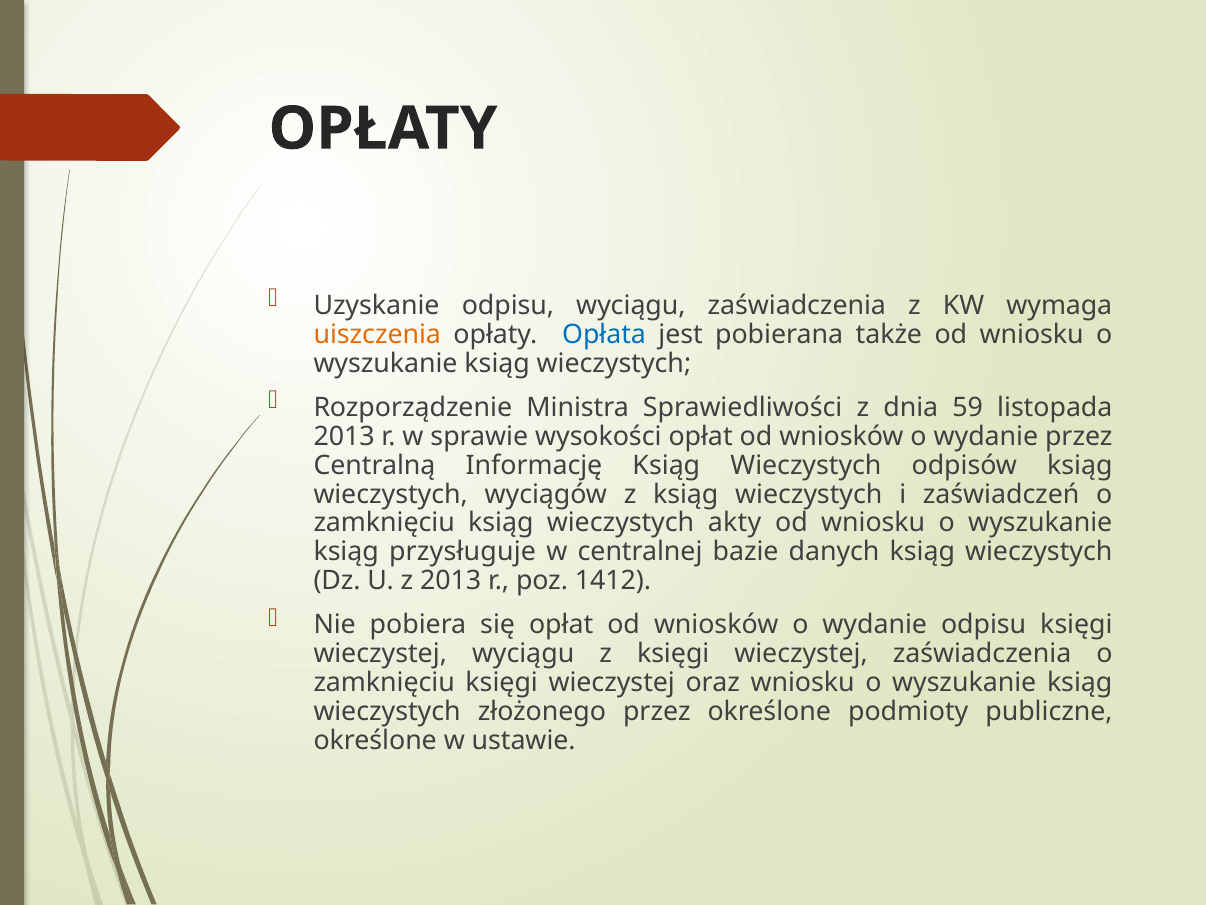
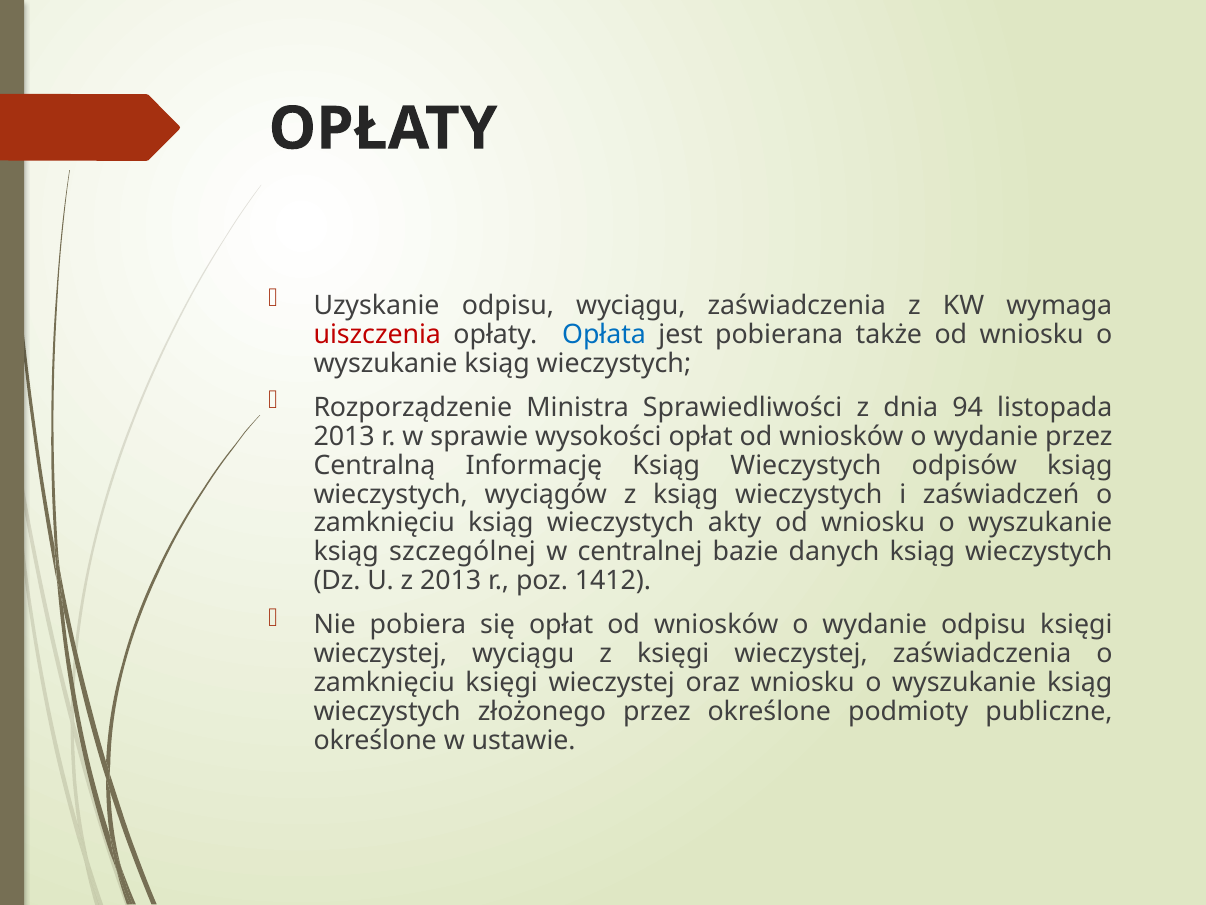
uiszczenia colour: orange -> red
59: 59 -> 94
przysługuje: przysługuje -> szczególnej
